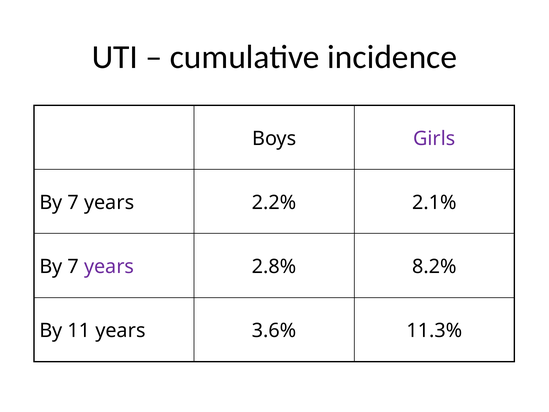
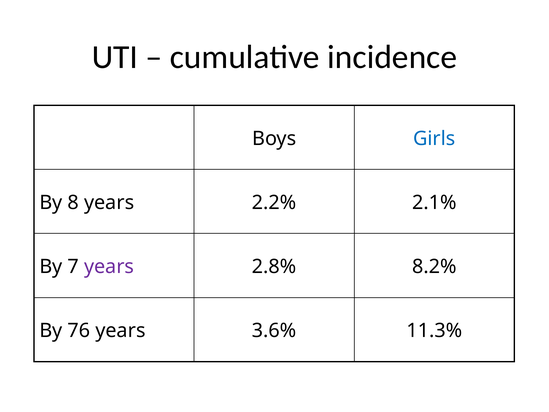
Girls colour: purple -> blue
7 at (73, 202): 7 -> 8
11: 11 -> 76
